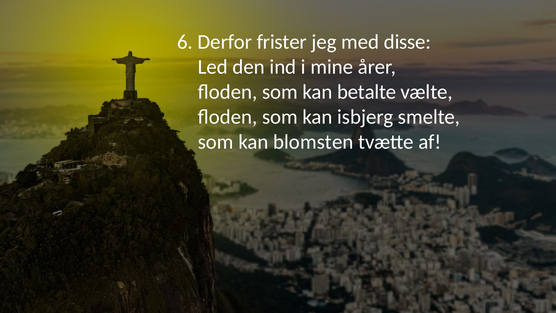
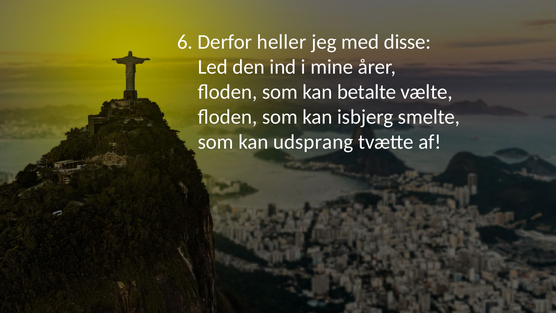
frister: frister -> heller
blomsten: blomsten -> udsprang
